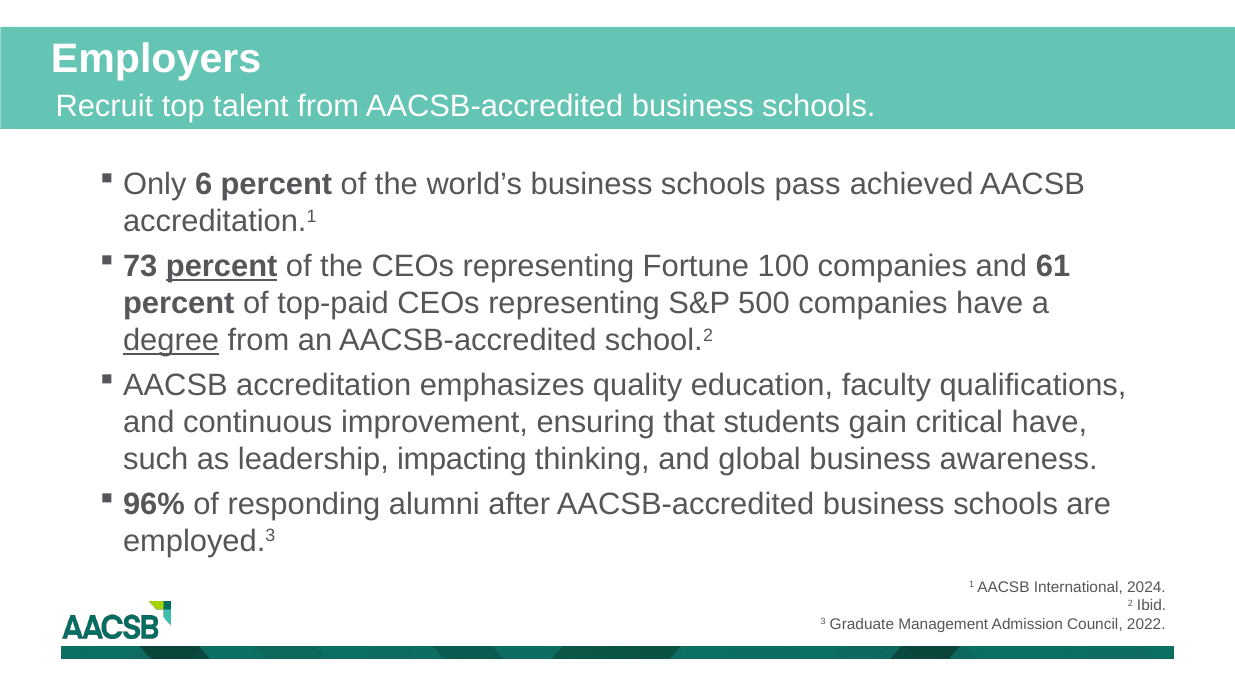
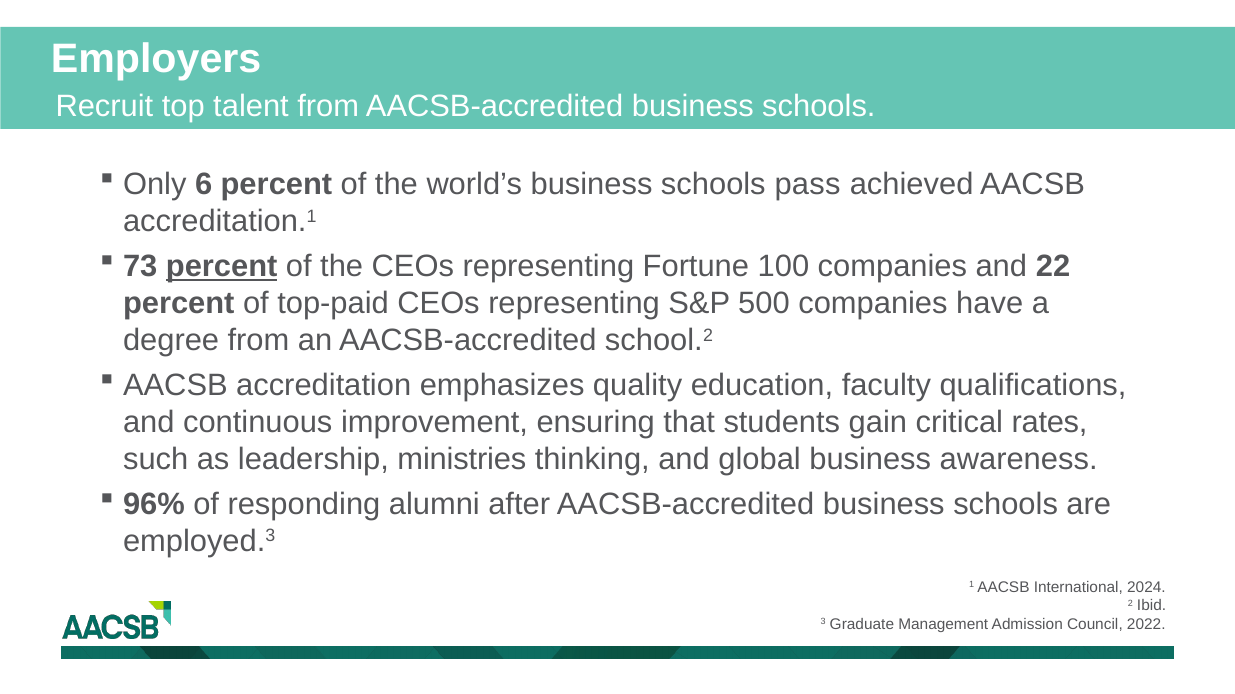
61: 61 -> 22
degree underline: present -> none
critical have: have -> rates
impacting: impacting -> ministries
